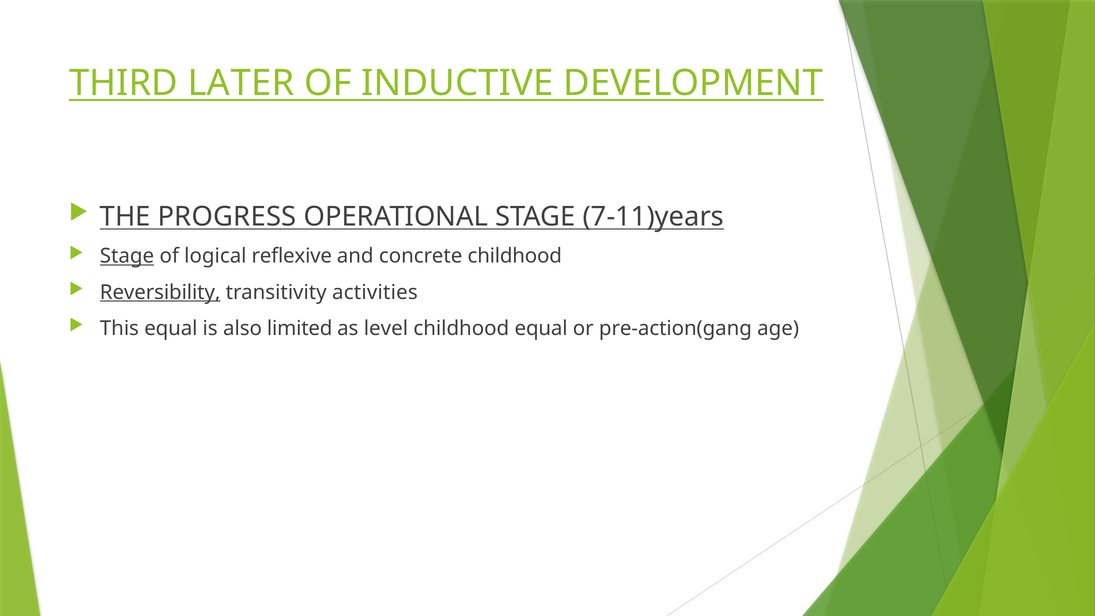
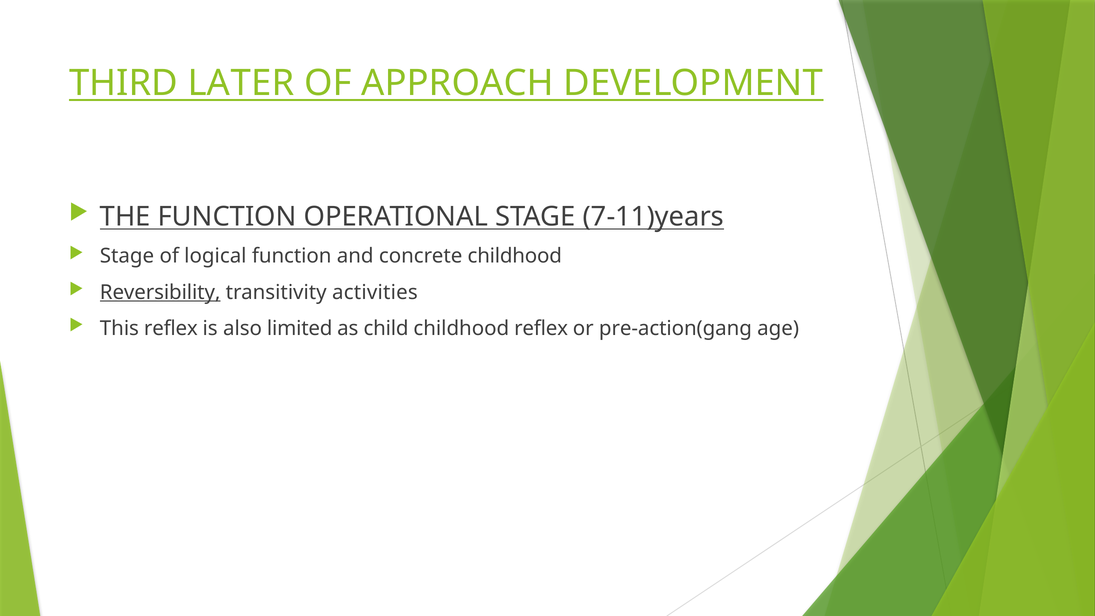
INDUCTIVE: INDUCTIVE -> APPROACH
THE PROGRESS: PROGRESS -> FUNCTION
Stage at (127, 256) underline: present -> none
logical reflexive: reflexive -> function
This equal: equal -> reflex
level: level -> child
childhood equal: equal -> reflex
